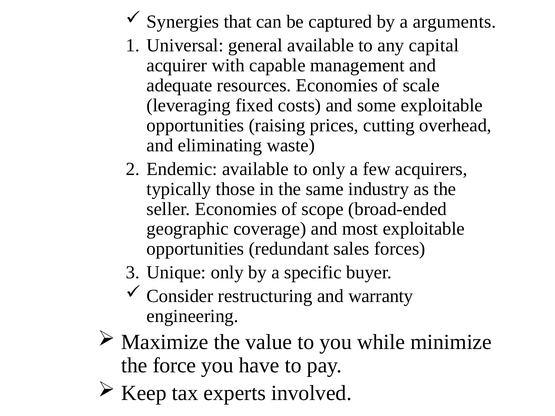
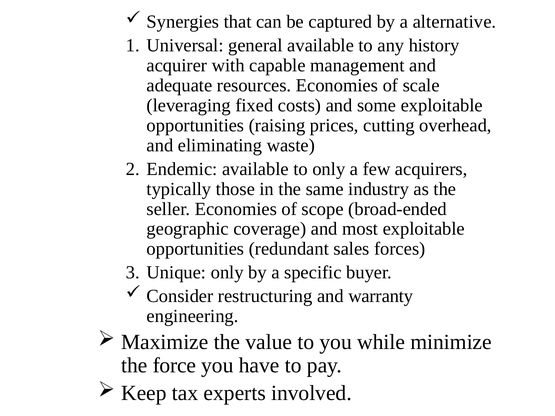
arguments: arguments -> alternative
capital: capital -> history
